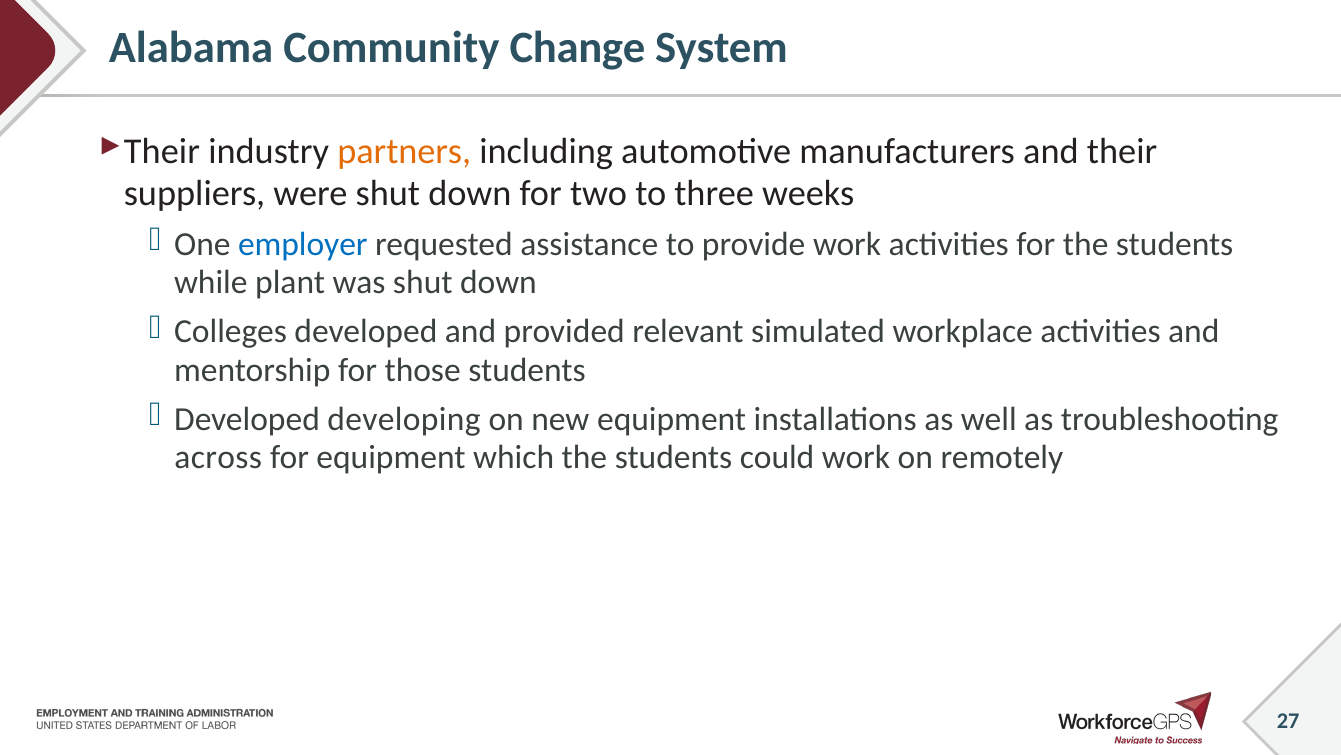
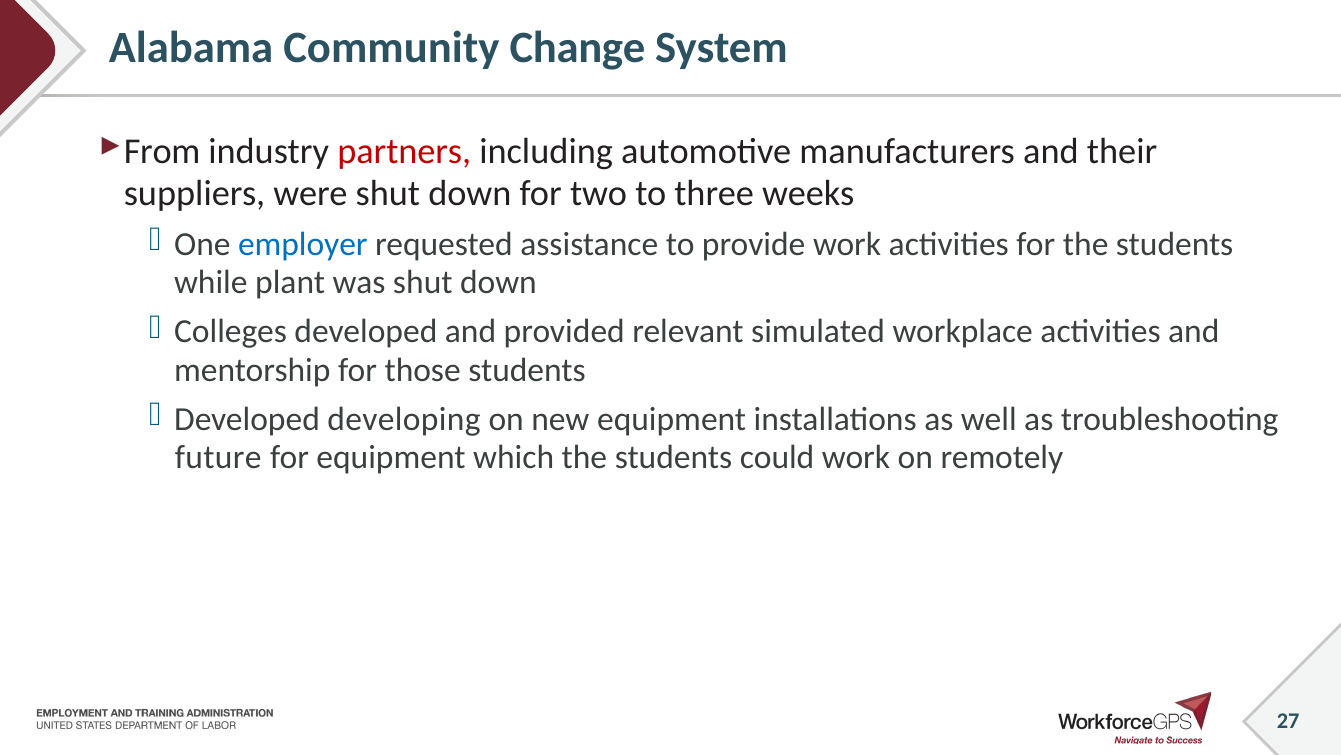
Their at (162, 151): Their -> From
partners colour: orange -> red
across: across -> future
